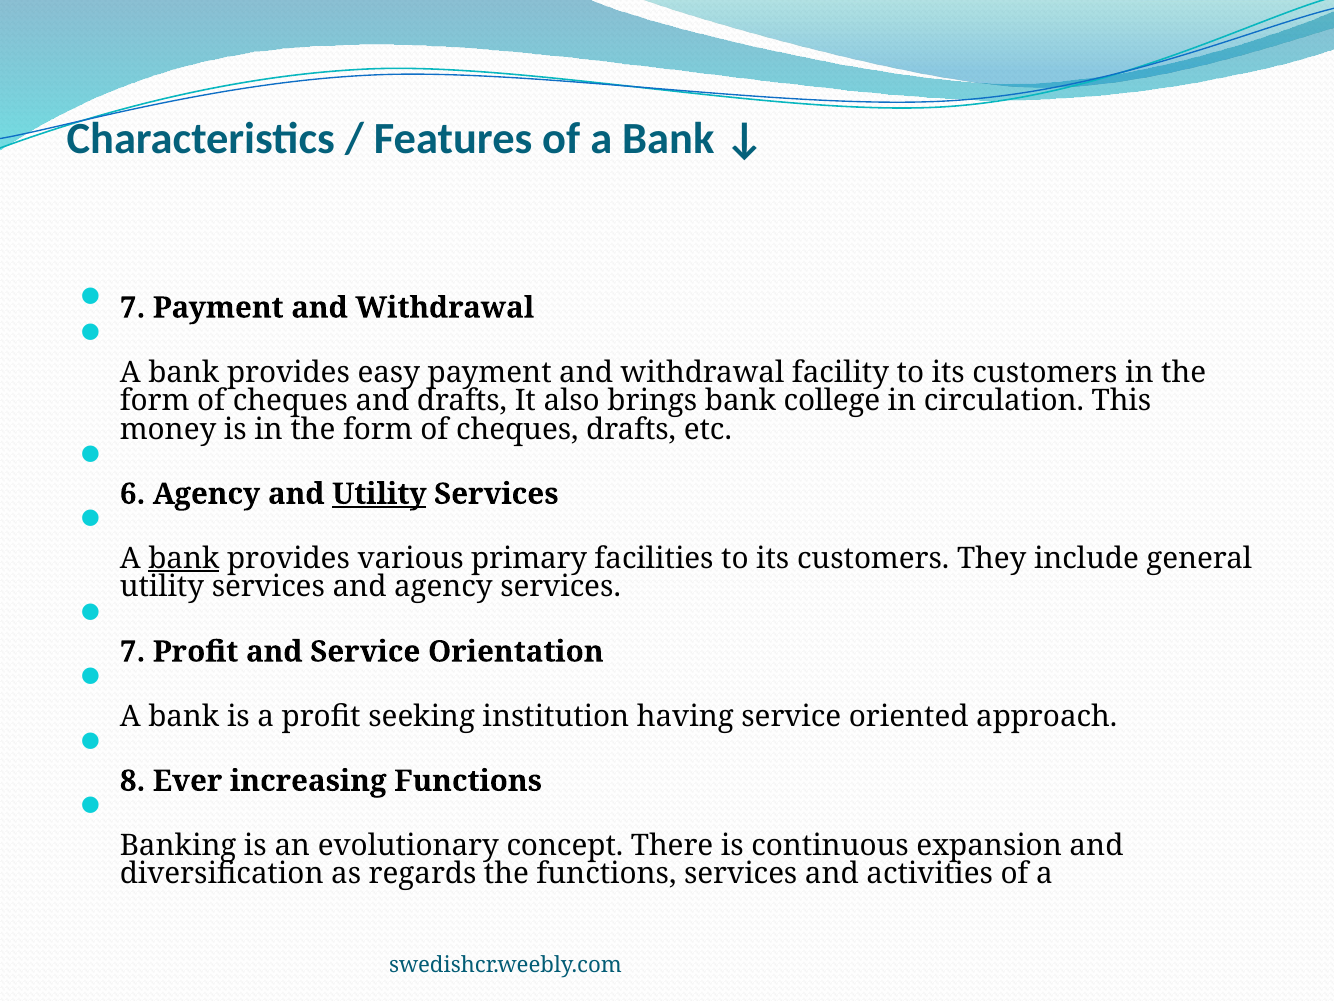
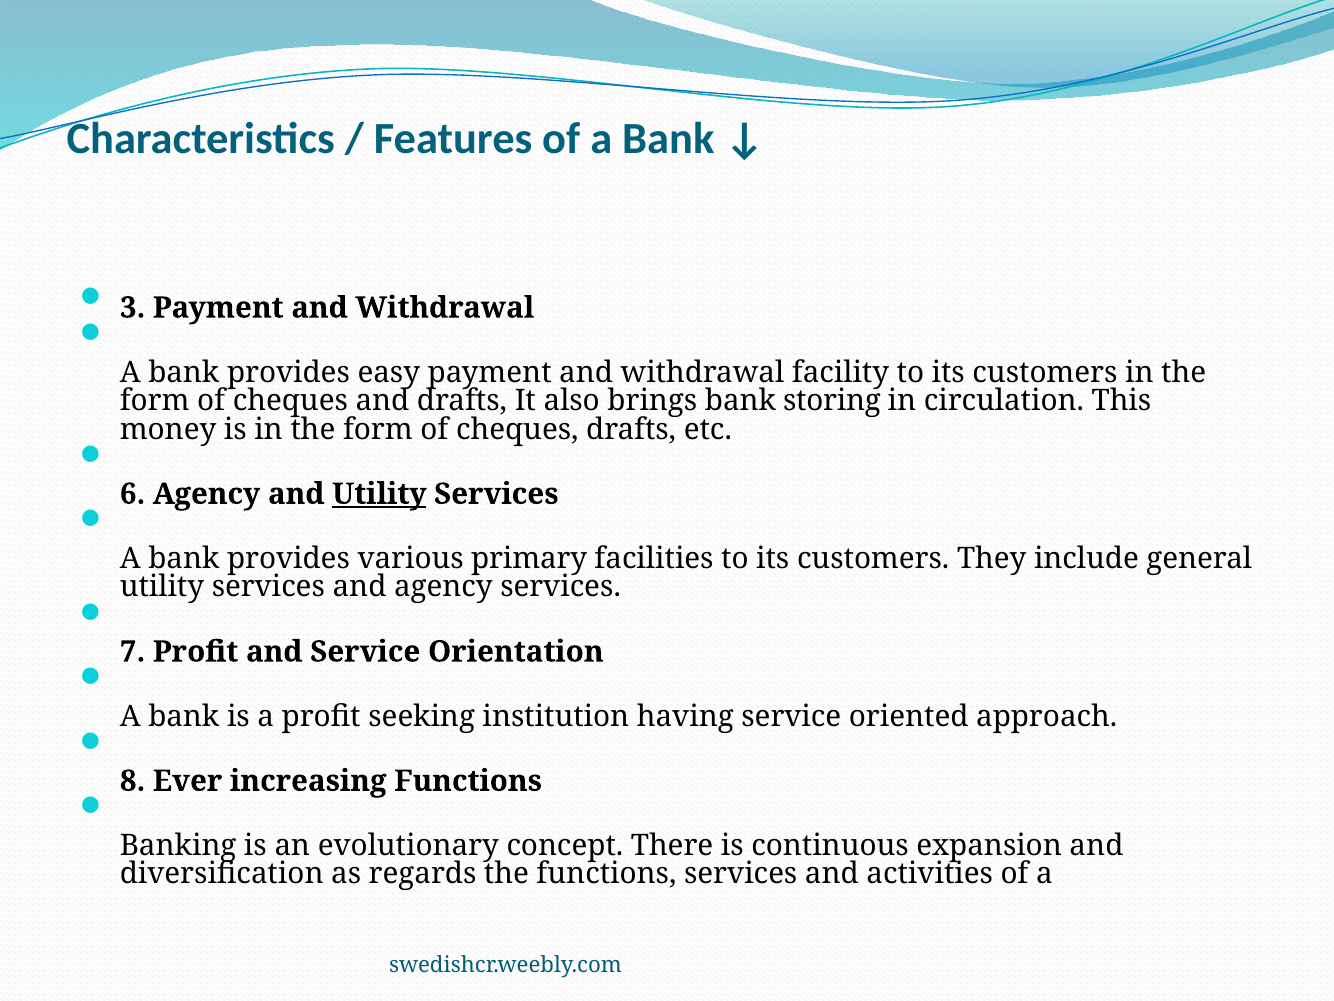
7 at (133, 308): 7 -> 3
college: college -> storing
bank at (184, 558) underline: present -> none
